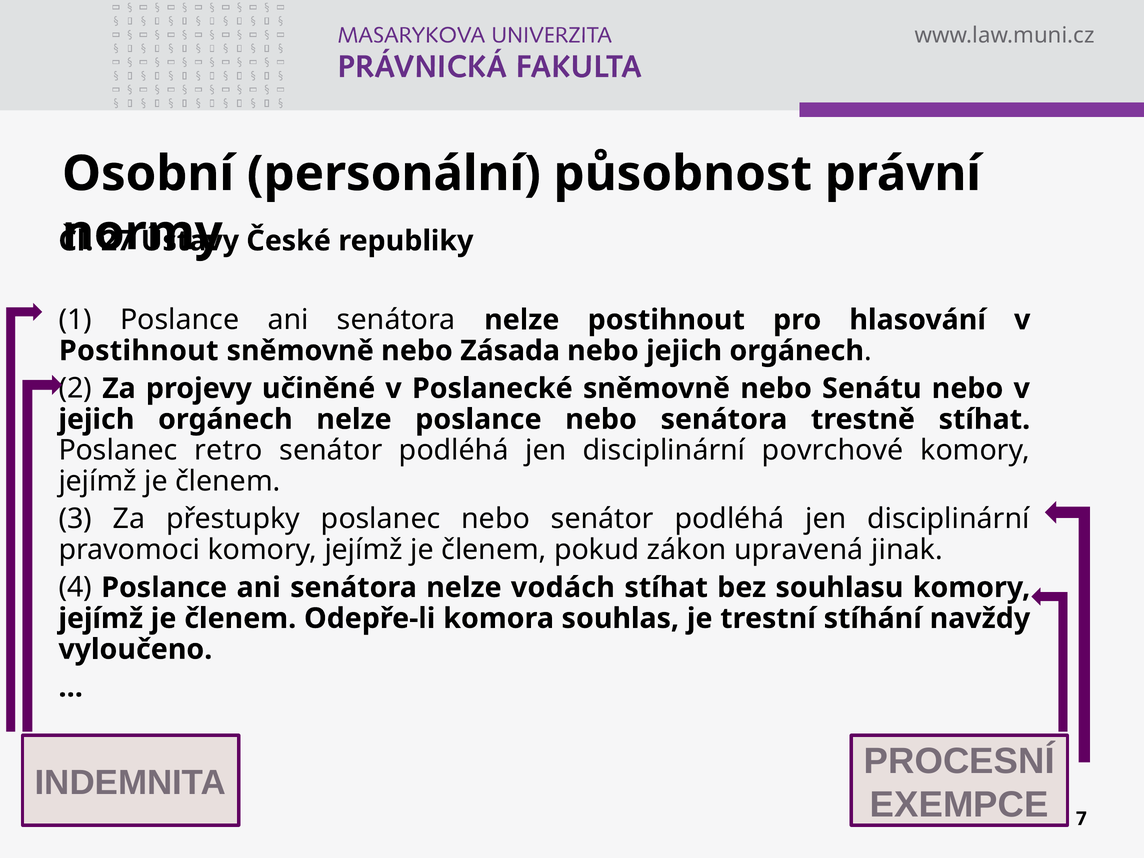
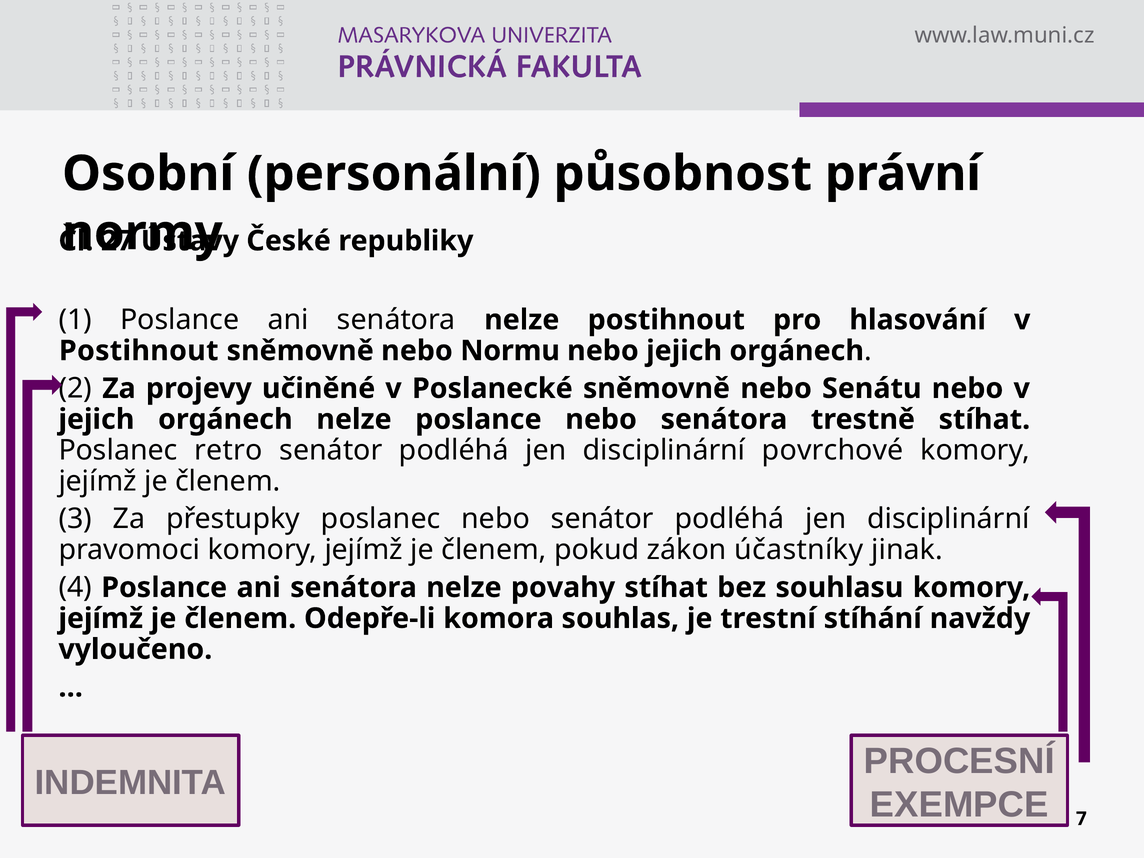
Zásada: Zásada -> Normu
upravená: upravená -> účastníky
vodách: vodách -> povahy
